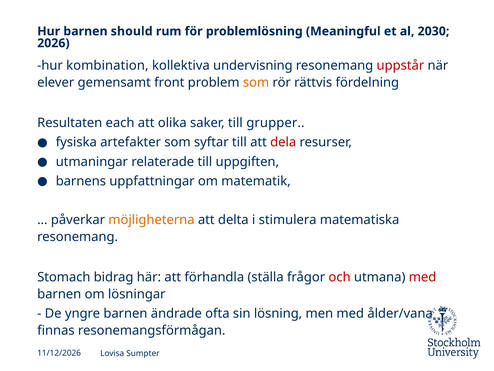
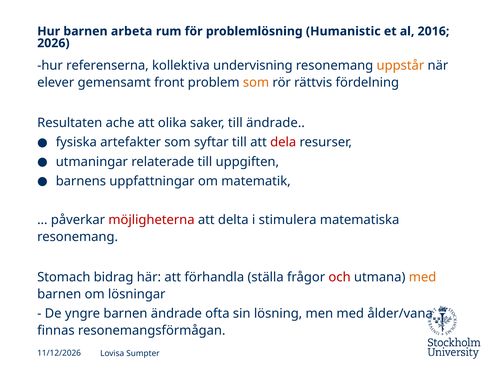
should: should -> arbeta
Meaningful: Meaningful -> Humanistic
2030: 2030 -> 2016
kombination: kombination -> referenserna
uppstår colour: red -> orange
each: each -> ache
till grupper: grupper -> ändrade
möjligheterna colour: orange -> red
med at (423, 277) colour: red -> orange
